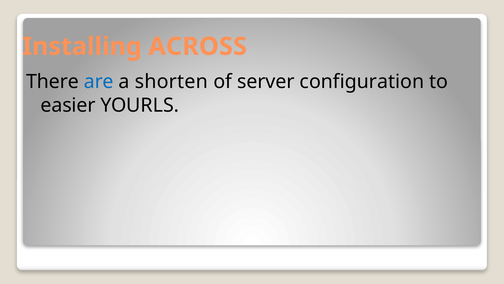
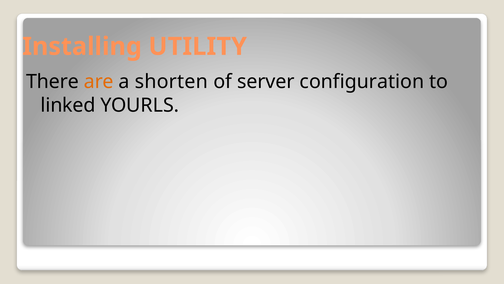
ACROSS: ACROSS -> UTILITY
are colour: blue -> orange
easier: easier -> linked
